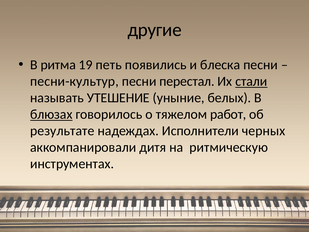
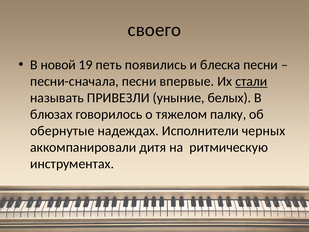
другие: другие -> своего
ритма: ритма -> новой
песни-культур: песни-культур -> песни-сначала
перестал: перестал -> впервые
УТЕШЕНИЕ: УТЕШЕНИЕ -> ПРИВЕЗЛИ
блюзах underline: present -> none
работ: работ -> палку
результате: результате -> обернутые
